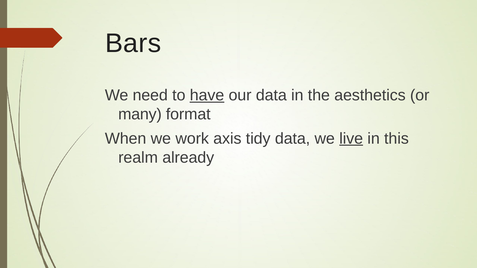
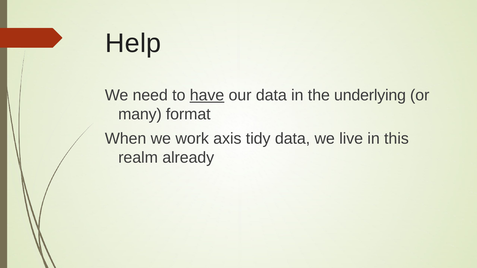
Bars: Bars -> Help
aesthetics: aesthetics -> underlying
live underline: present -> none
